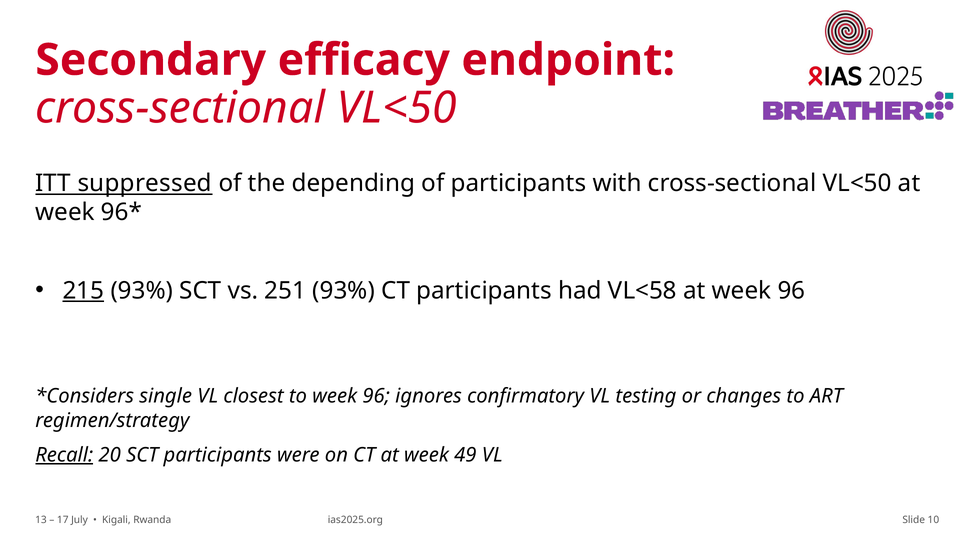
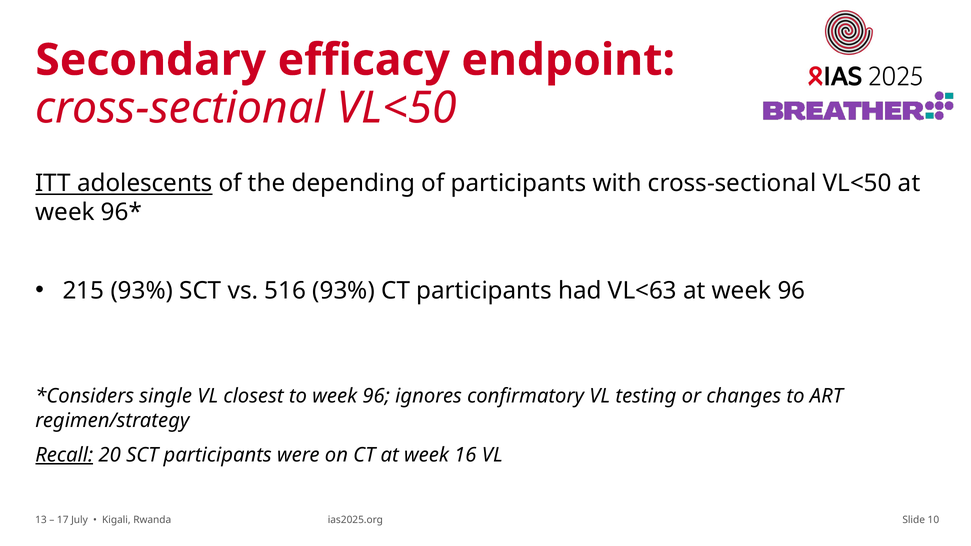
suppressed: suppressed -> adolescents
215 underline: present -> none
251: 251 -> 516
VL<58: VL<58 -> VL<63
49: 49 -> 16
